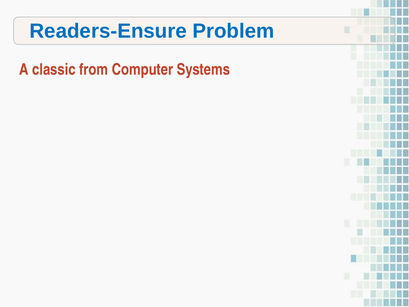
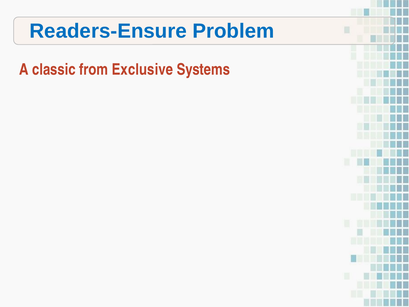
Computer: Computer -> Exclusive
